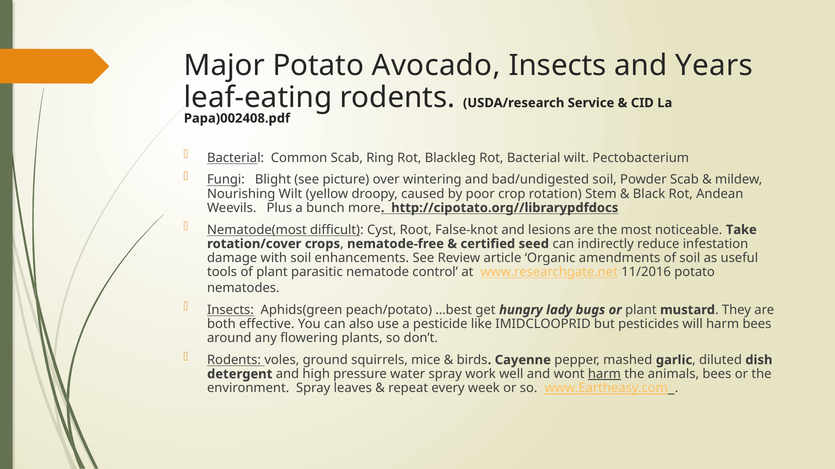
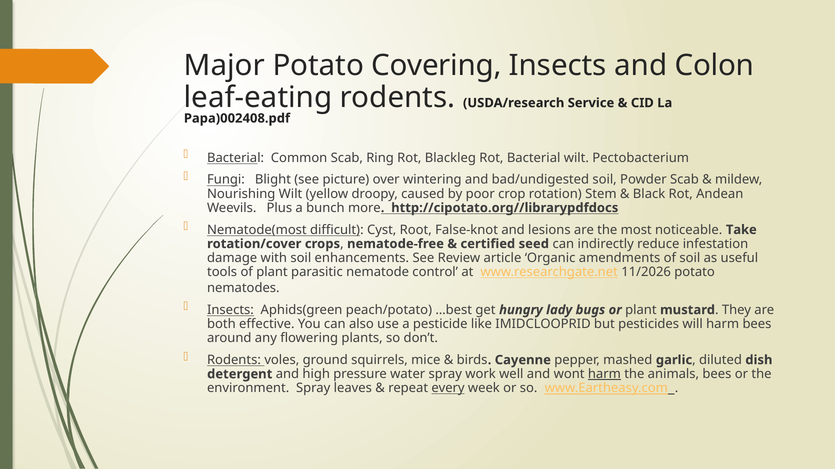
Avocado: Avocado -> Covering
Years: Years -> Colon
11/2016: 11/2016 -> 11/2026
every underline: none -> present
